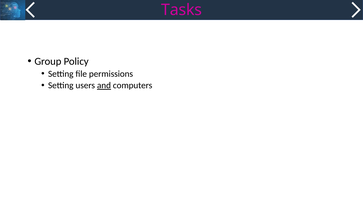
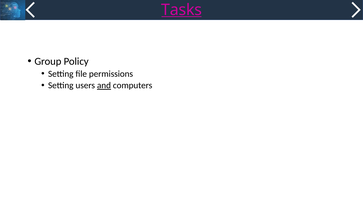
Tasks underline: none -> present
